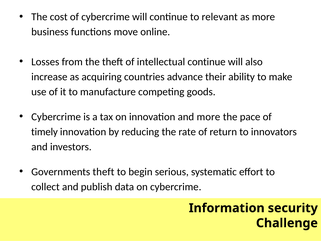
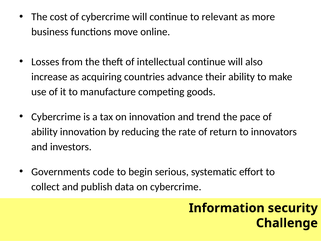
and more: more -> trend
timely at (45, 132): timely -> ability
Governments theft: theft -> code
